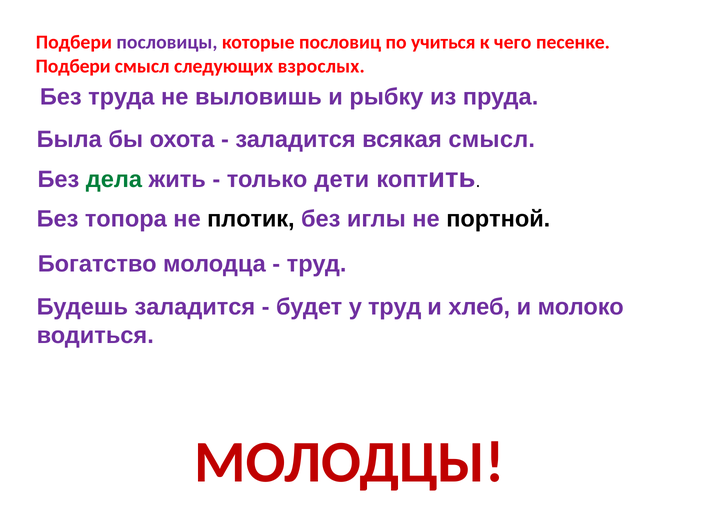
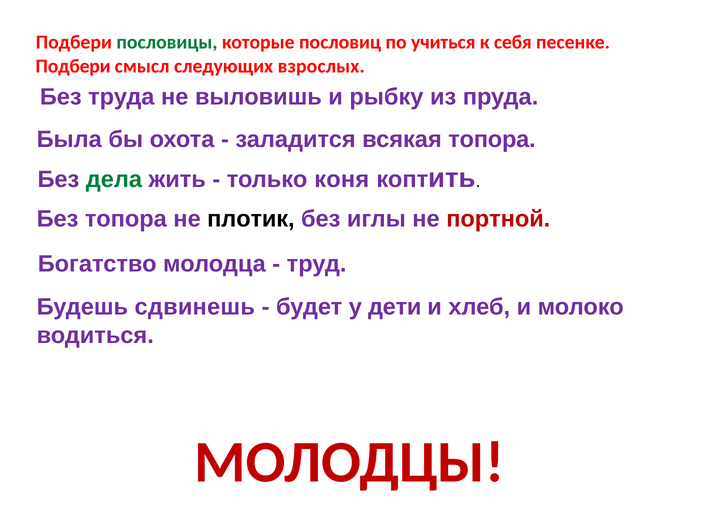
пословицы colour: purple -> green
чего: чего -> себя
всякая смысл: смысл -> топора
дети: дети -> коня
портной colour: black -> red
Будешь заладится: заладится -> сдвинешь
у труд: труд -> дети
